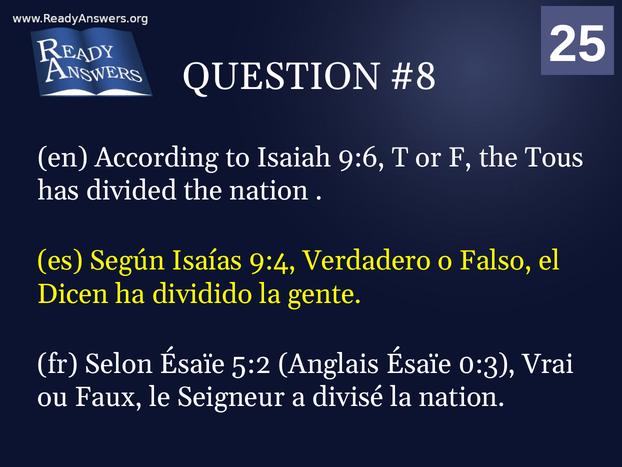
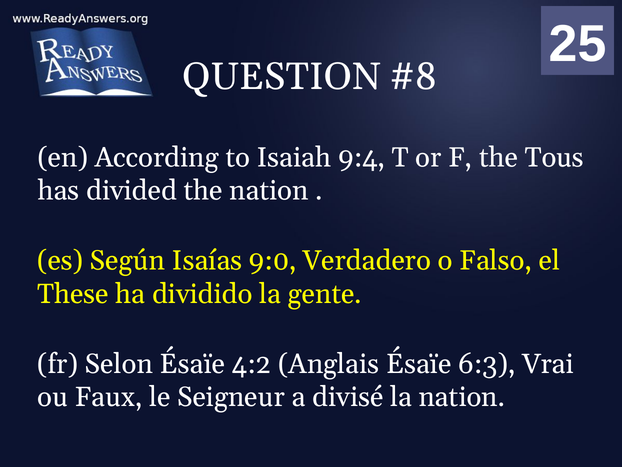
9:6: 9:6 -> 9:4
9:4: 9:4 -> 9:0
Dicen: Dicen -> These
5:2: 5:2 -> 4:2
0:3: 0:3 -> 6:3
